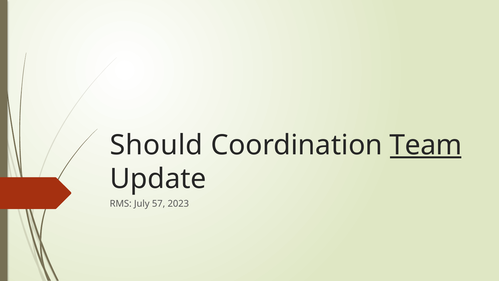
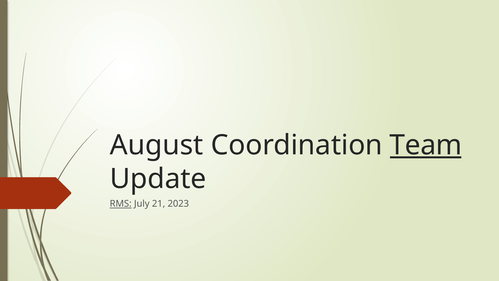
Should: Should -> August
RMS underline: none -> present
57: 57 -> 21
